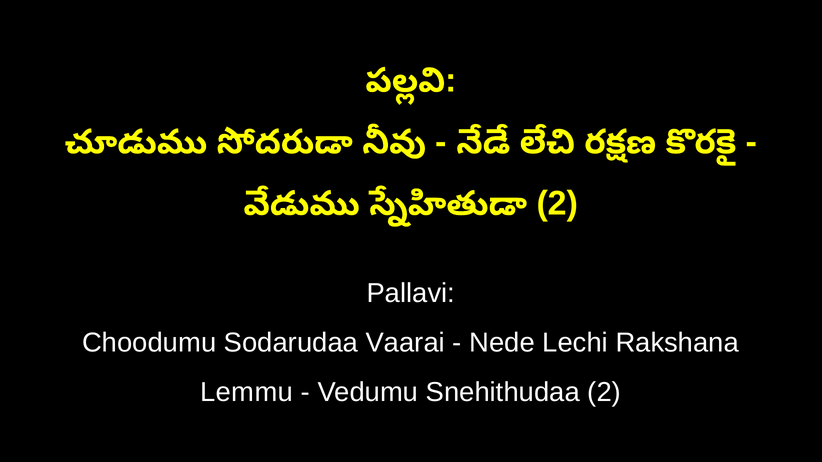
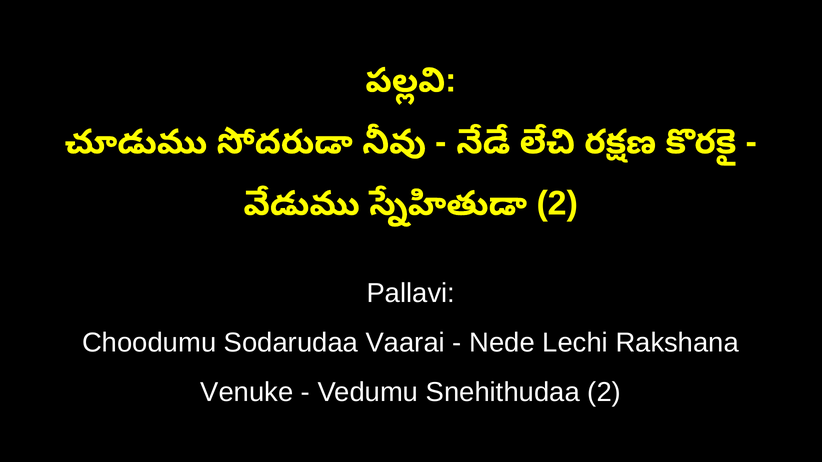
Lemmu: Lemmu -> Venuke
